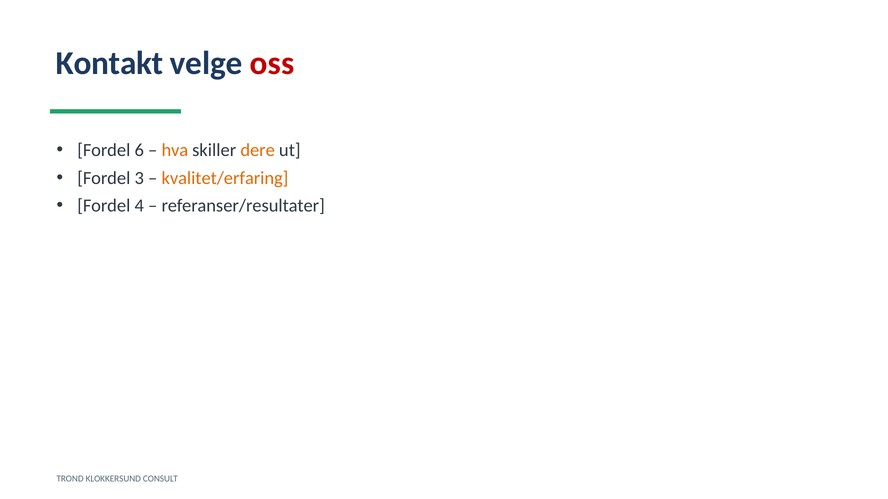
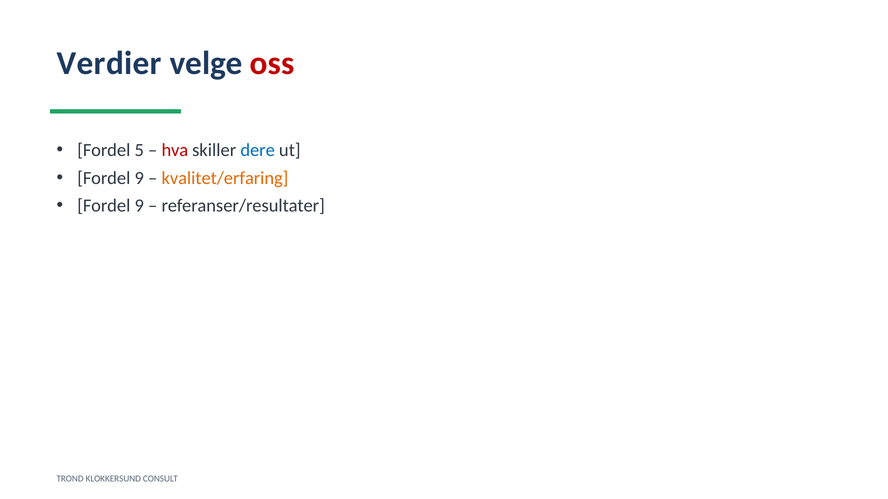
Kontakt: Kontakt -> Verdier
6: 6 -> 5
hva colour: orange -> red
dere colour: orange -> blue
3 at (139, 178): 3 -> 9
4 at (139, 206): 4 -> 9
